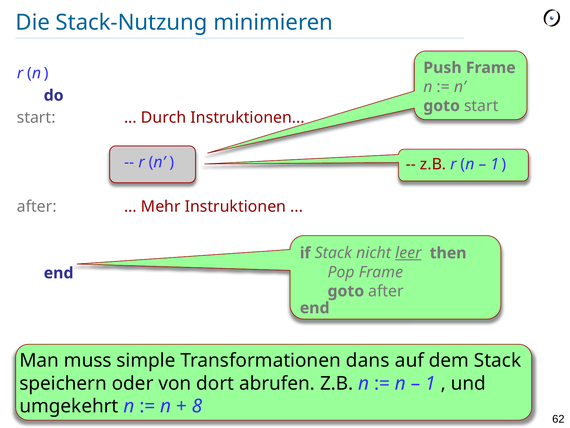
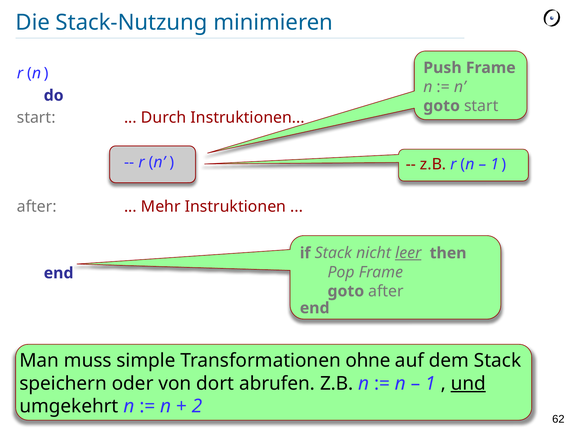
dans: dans -> ohne
und underline: none -> present
8: 8 -> 2
